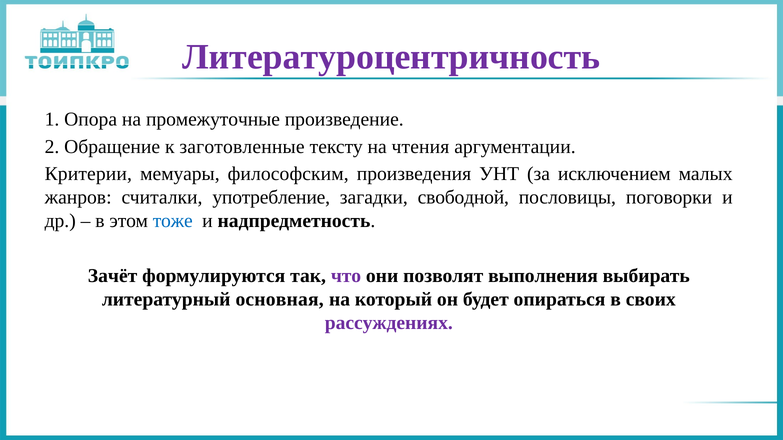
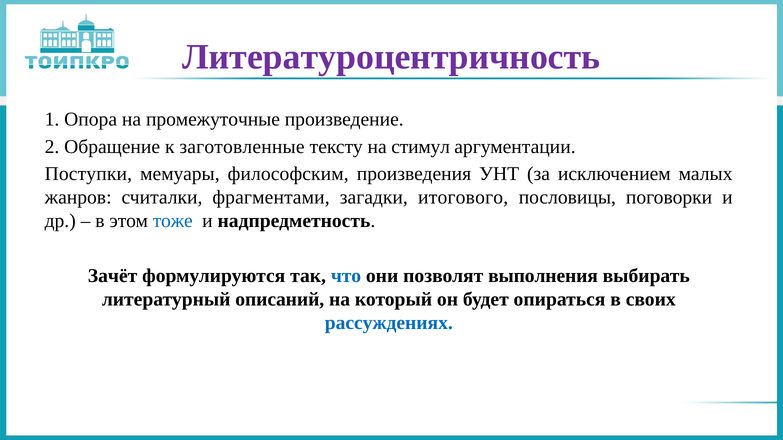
чтения: чтения -> стимул
Критерии: Критерии -> Поступки
употребление: употребление -> фрагментами
свободной: свободной -> итогового
что colour: purple -> blue
основная: основная -> описаний
рассуждениях colour: purple -> blue
